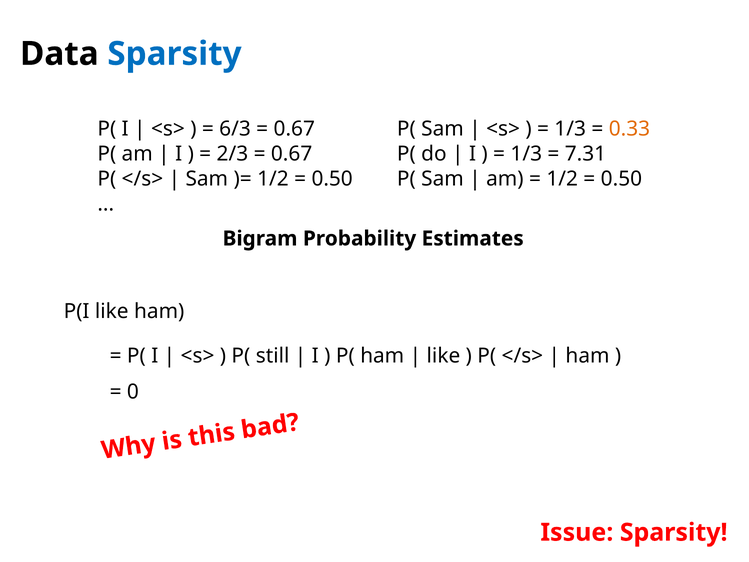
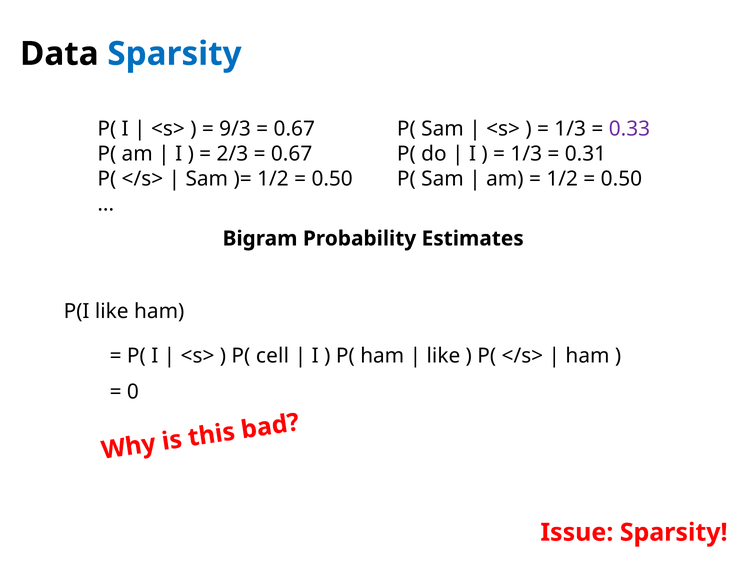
6/3: 6/3 -> 9/3
0.33 colour: orange -> purple
7.31: 7.31 -> 0.31
still: still -> cell
